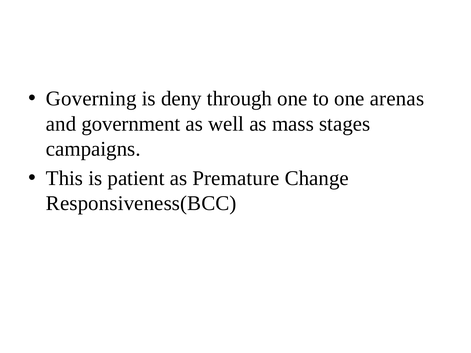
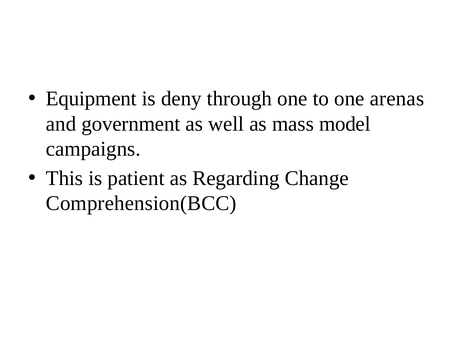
Governing: Governing -> Equipment
stages: stages -> model
Premature: Premature -> Regarding
Responsiveness(BCC: Responsiveness(BCC -> Comprehension(BCC
